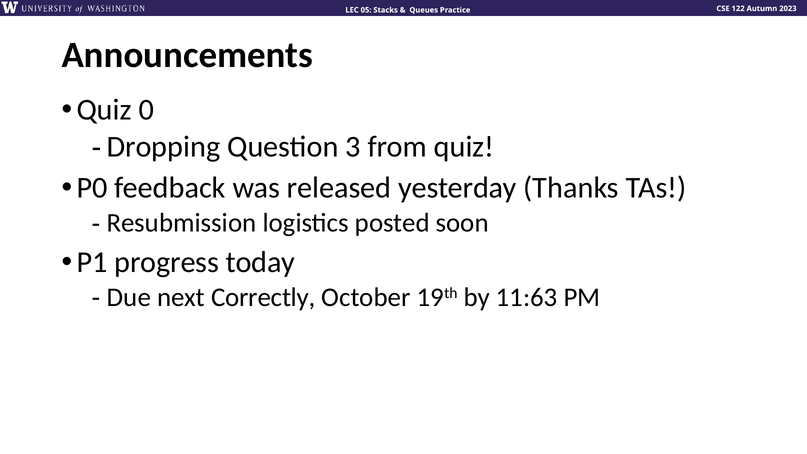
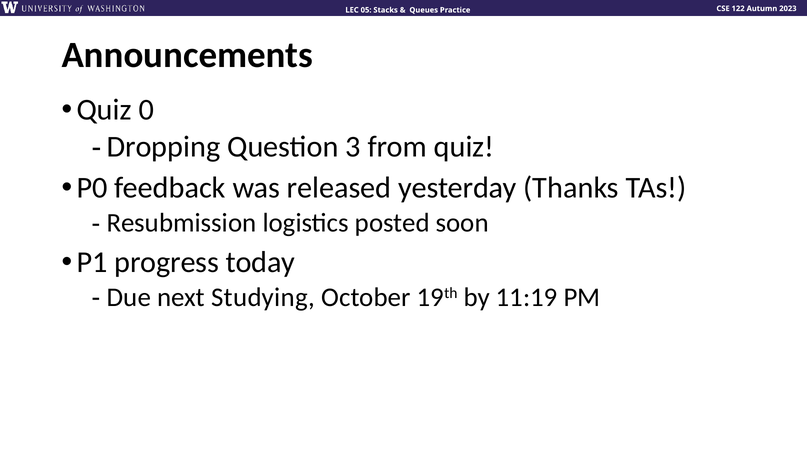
Correctly: Correctly -> Studying
11:63: 11:63 -> 11:19
